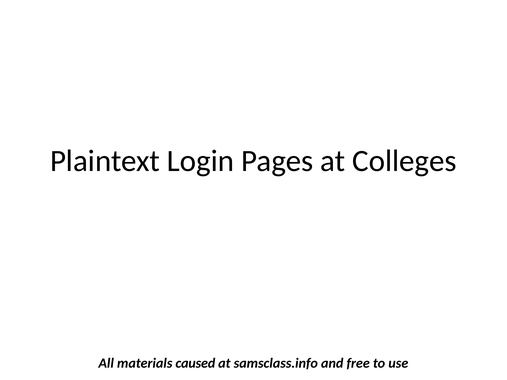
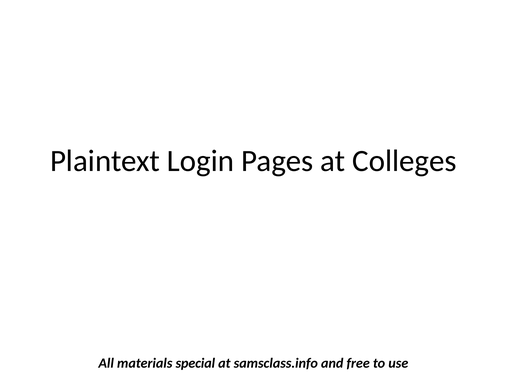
caused: caused -> special
